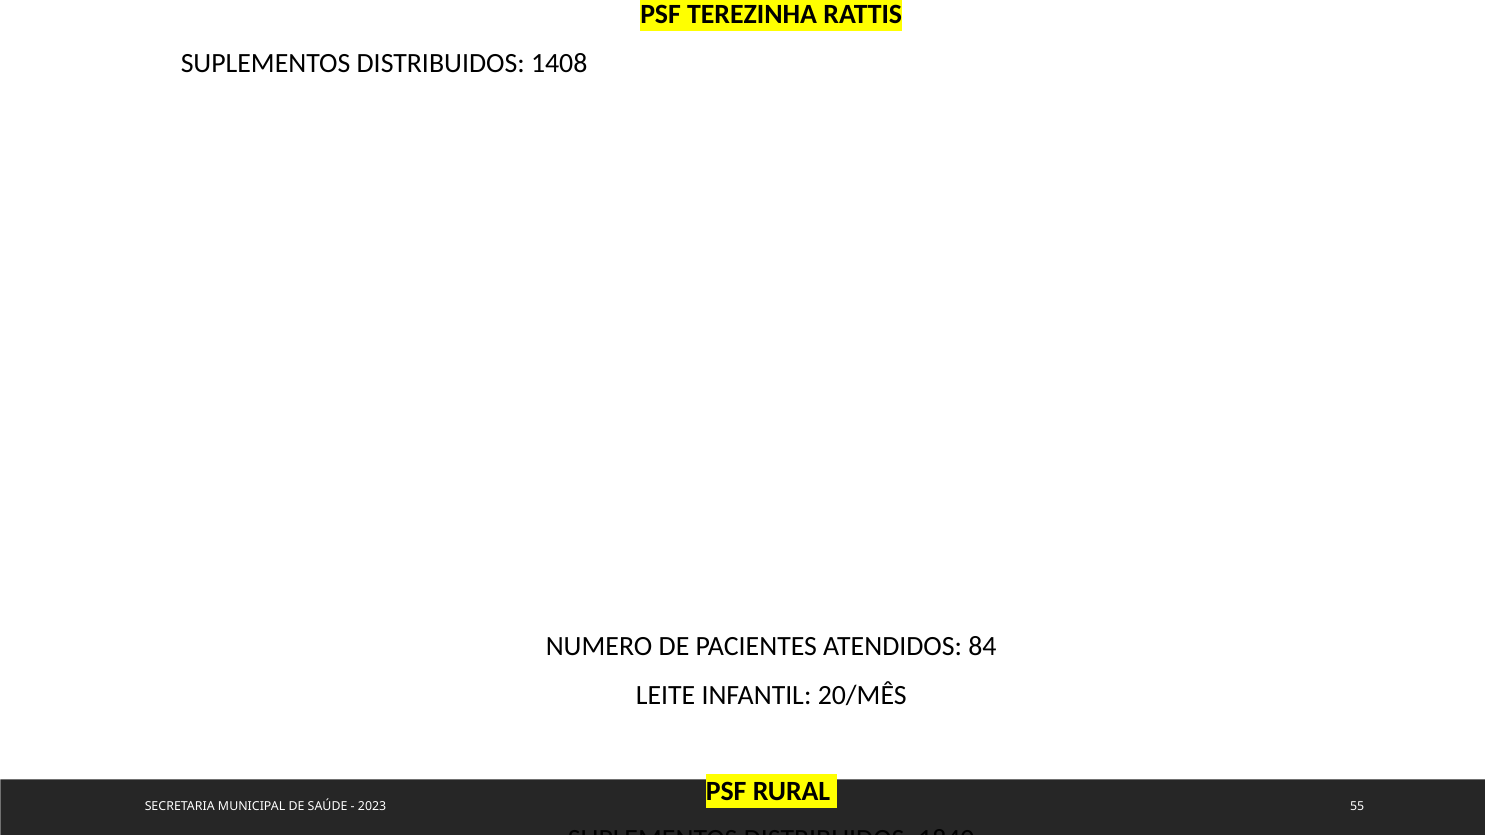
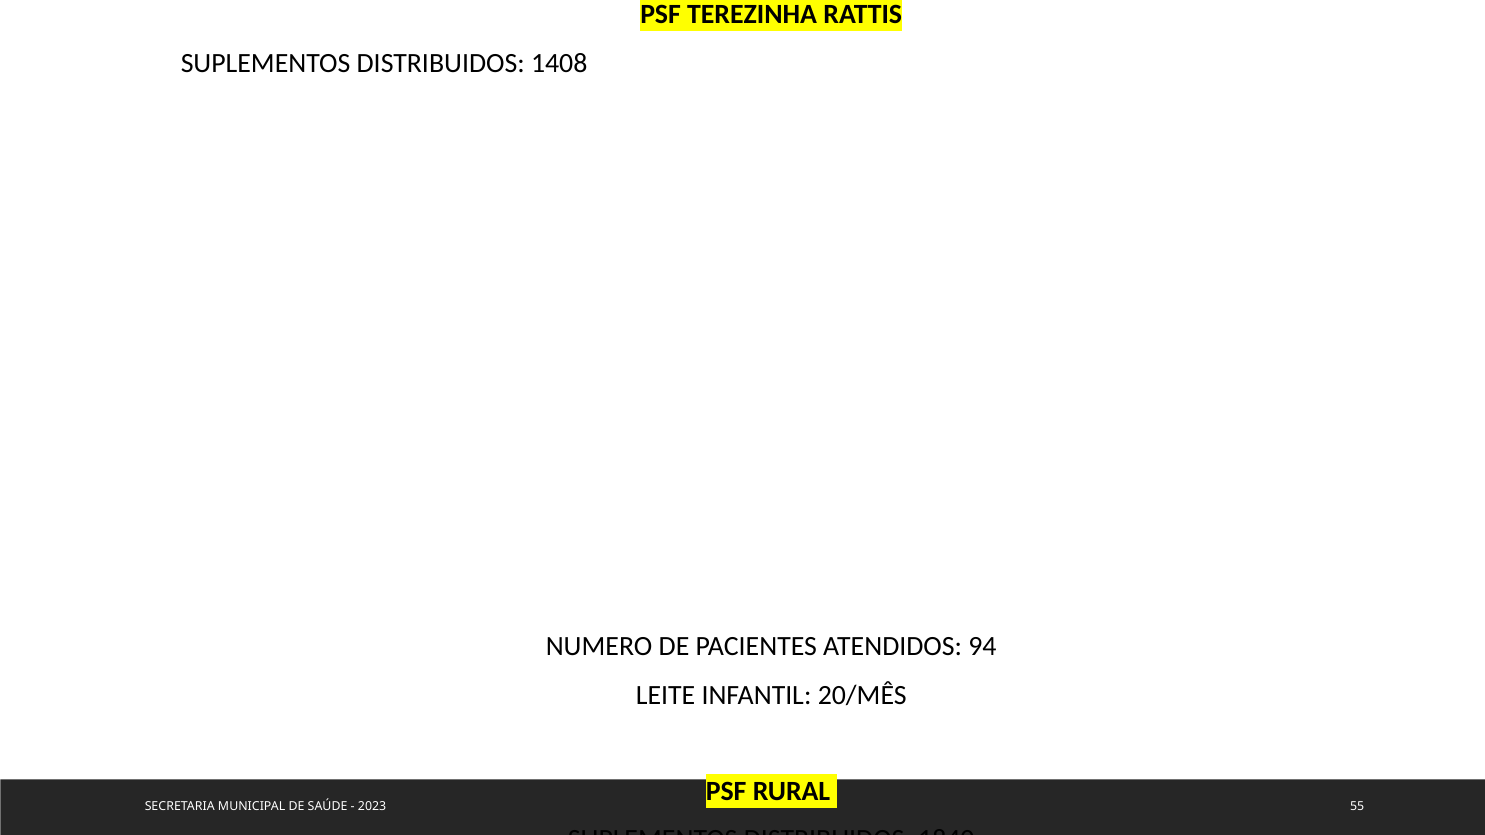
84: 84 -> 94
